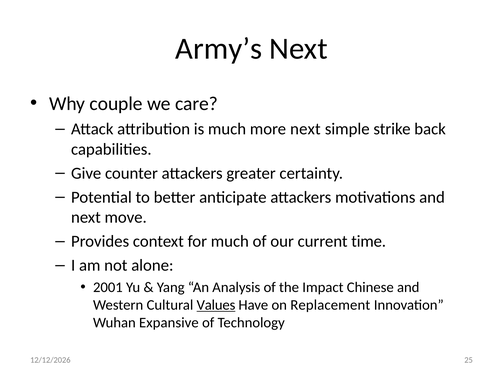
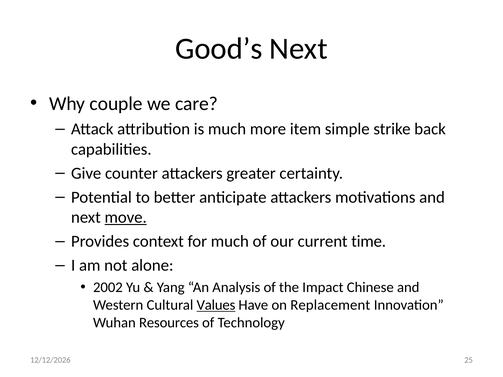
Army’s: Army’s -> Good’s
more next: next -> item
move underline: none -> present
2001: 2001 -> 2002
Expansive: Expansive -> Resources
